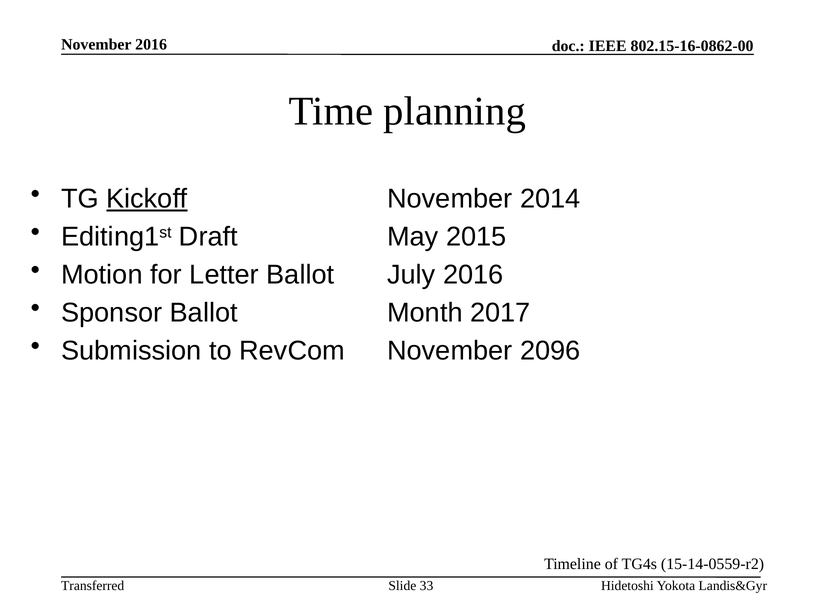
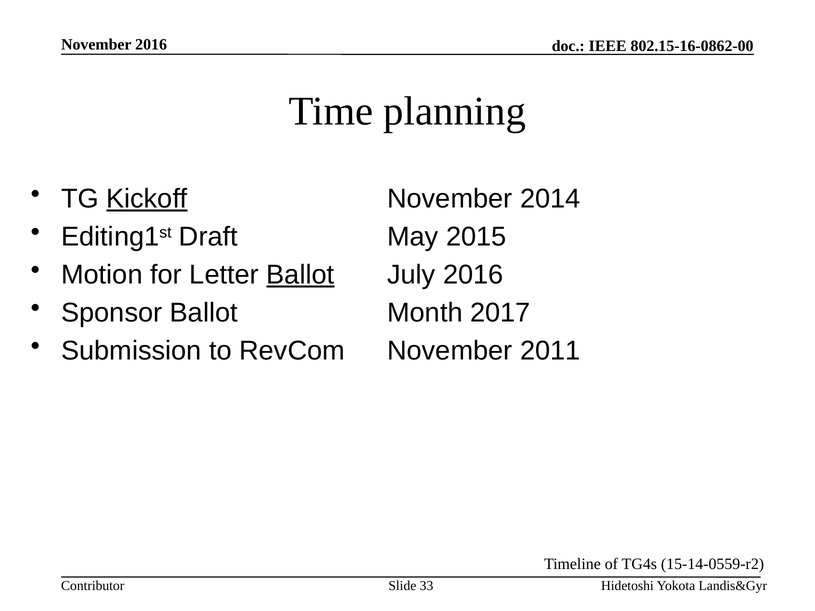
Ballot at (300, 275) underline: none -> present
2096: 2096 -> 2011
Transferred: Transferred -> Contributor
